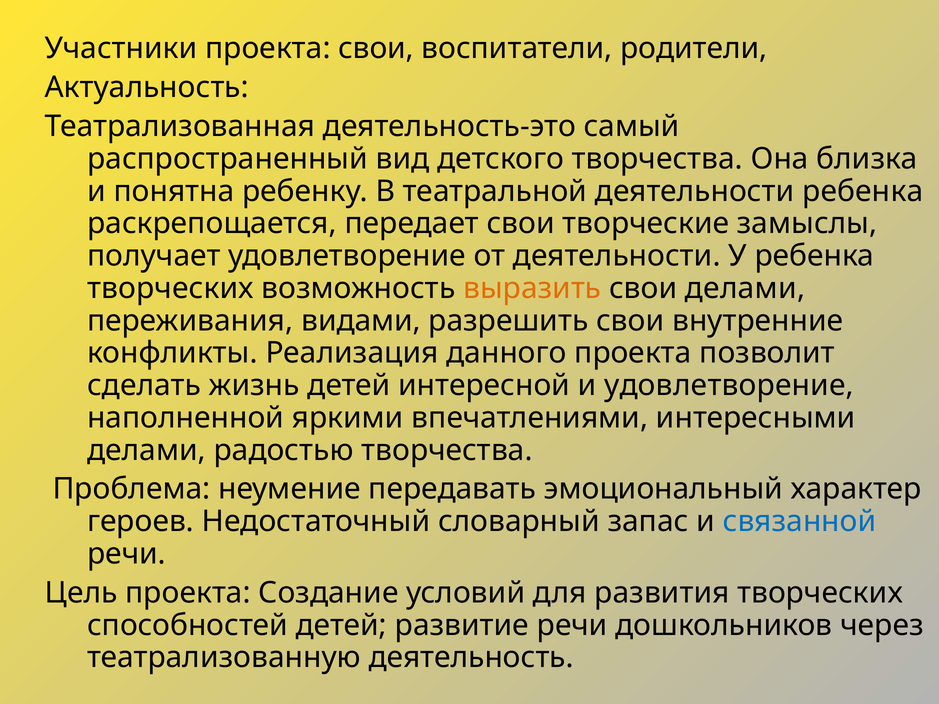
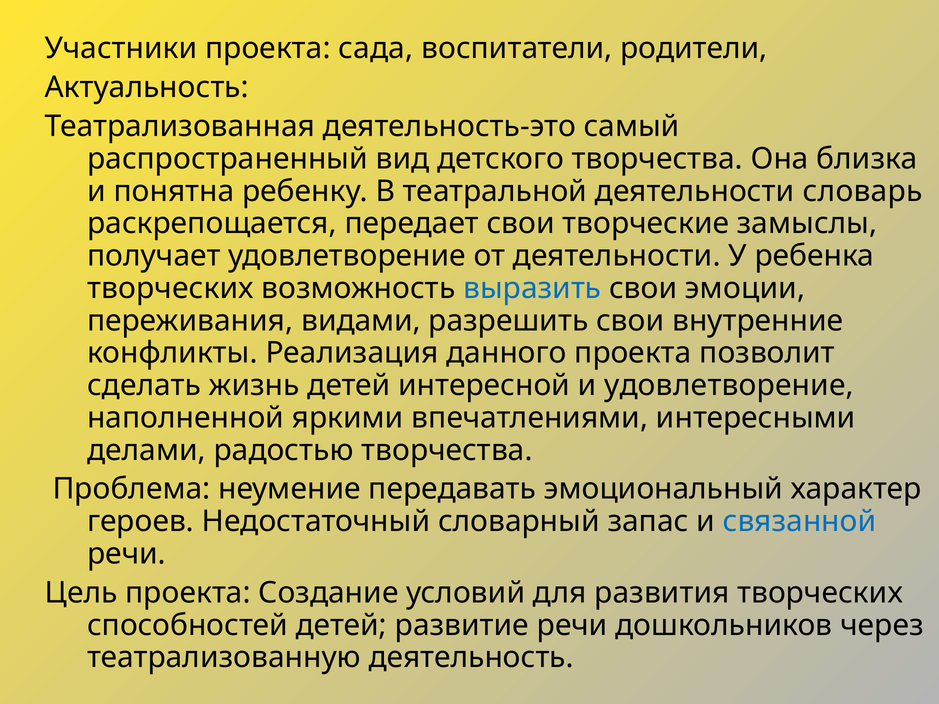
проекта свои: свои -> сада
деятельности ребенка: ребенка -> словарь
выразить colour: orange -> blue
свои делами: делами -> эмоции
